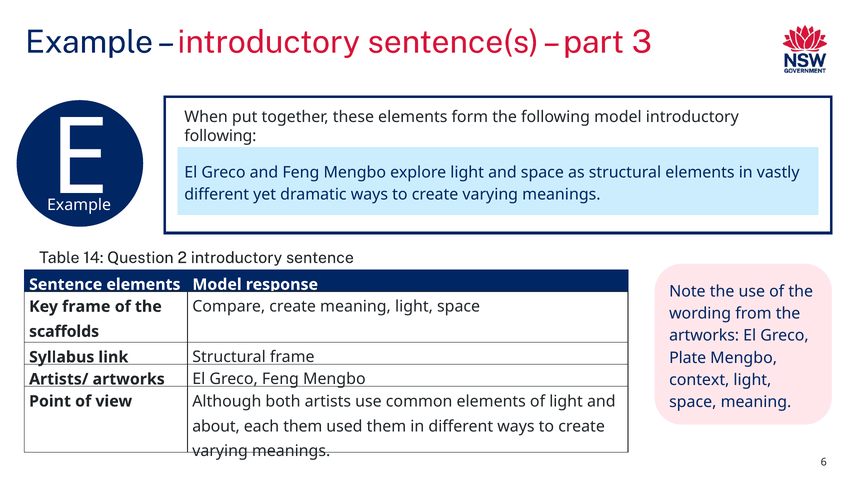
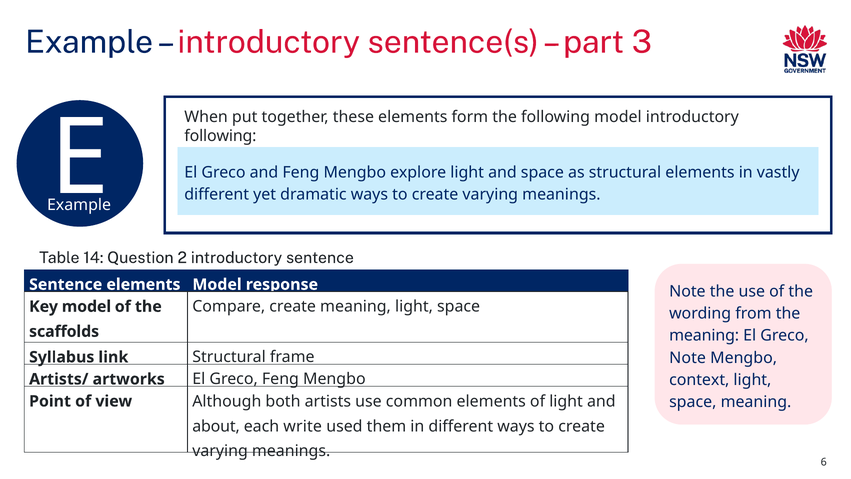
Key frame: frame -> model
artworks at (704, 335): artworks -> meaning
Plate at (688, 358): Plate -> Note
each them: them -> write
